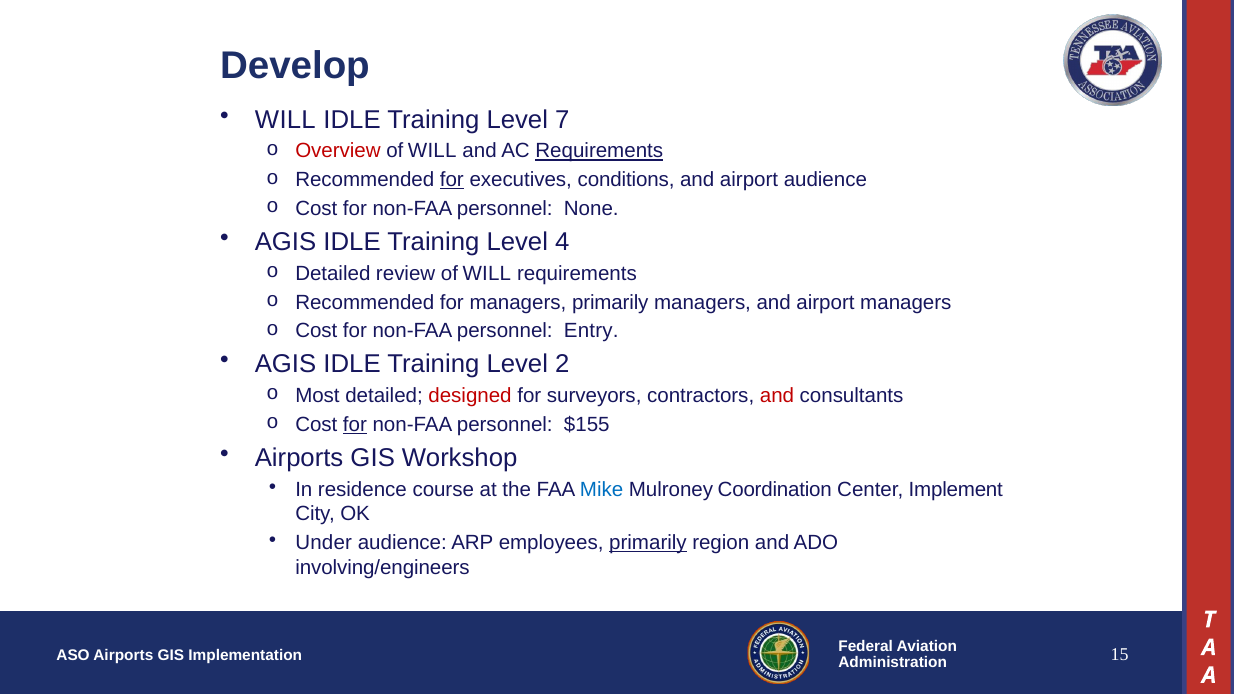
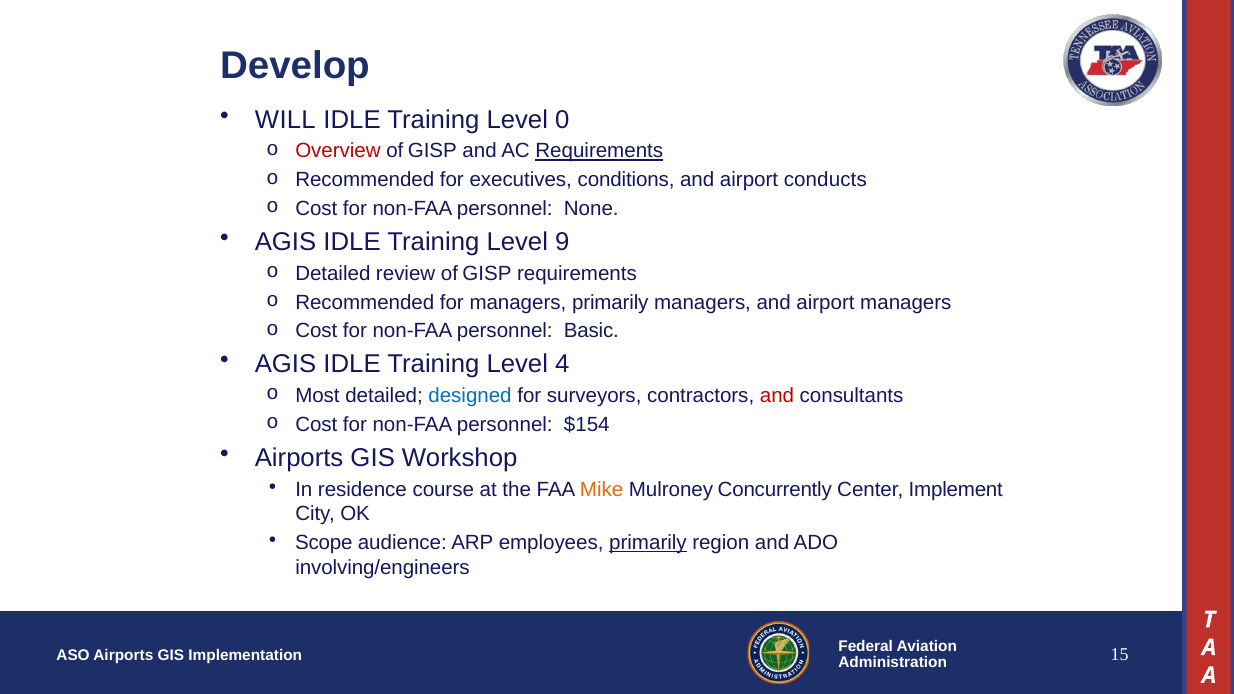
7: 7 -> 0
WILL at (432, 151): WILL -> GISP
for at (452, 180) underline: present -> none
airport audience: audience -> conducts
4: 4 -> 9
review of WILL: WILL -> GISP
Entry: Entry -> Basic
2: 2 -> 4
designed colour: red -> blue
for at (355, 425) underline: present -> none
$155: $155 -> $154
Mike colour: blue -> orange
Coordination: Coordination -> Concurrently
Under: Under -> Scope
